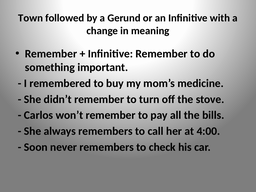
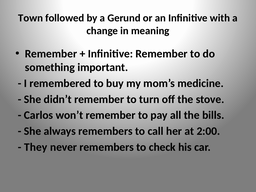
4:00: 4:00 -> 2:00
Soon: Soon -> They
